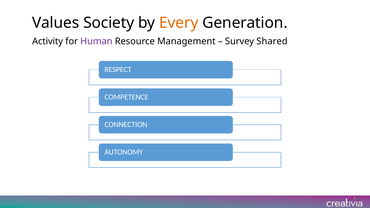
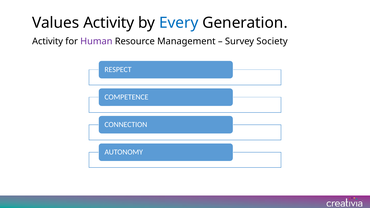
Values Society: Society -> Activity
Every colour: orange -> blue
Shared: Shared -> Society
